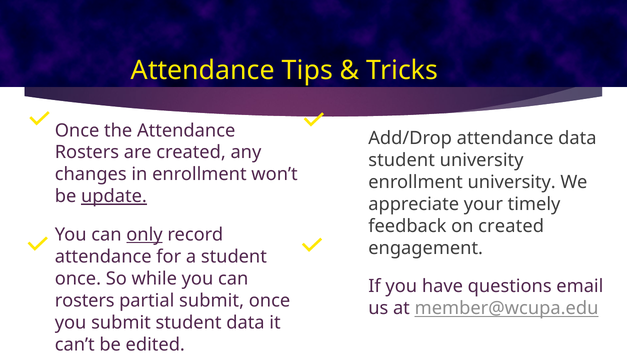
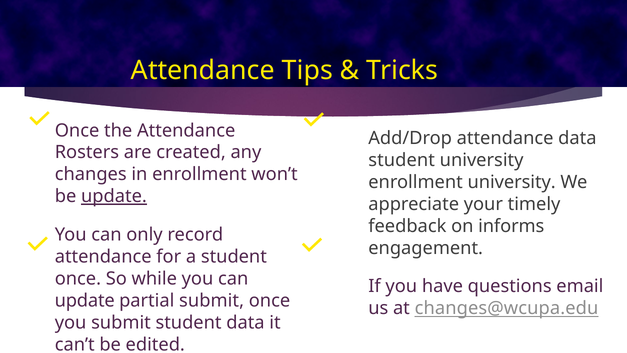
on created: created -> informs
only underline: present -> none
rosters at (85, 300): rosters -> update
member@wcupa.edu: member@wcupa.edu -> changes@wcupa.edu
